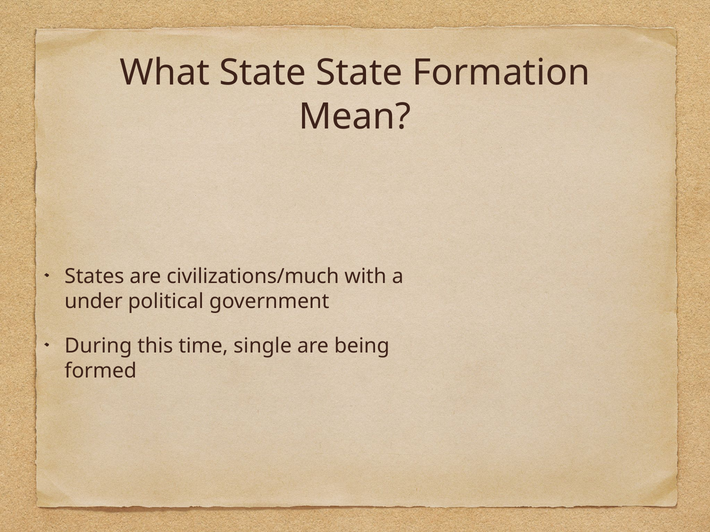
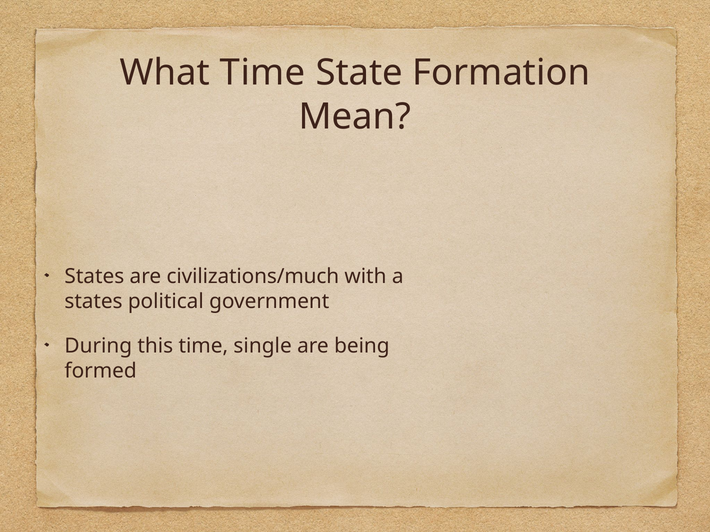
What State: State -> Time
under at (94, 302): under -> states
